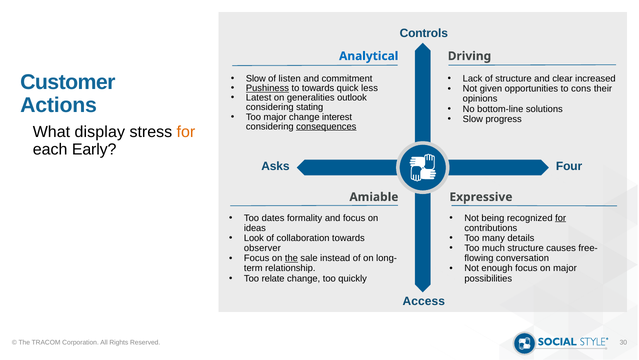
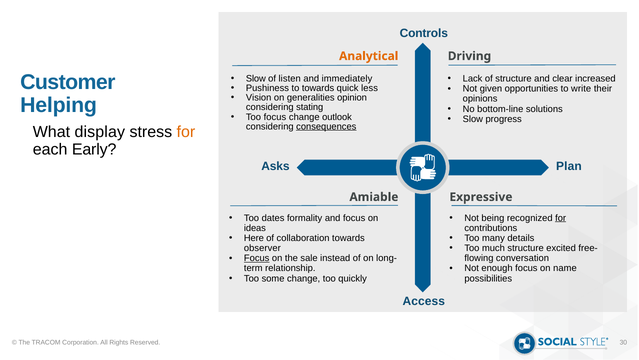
Analytical colour: blue -> orange
commitment: commitment -> immediately
Pushiness underline: present -> none
cons: cons -> write
Latest: Latest -> Vision
outlook: outlook -> opinion
Actions: Actions -> Helping
Too major: major -> focus
interest: interest -> outlook
Four: Four -> Plan
Look: Look -> Here
causes: causes -> excited
Focus at (257, 258) underline: none -> present
the at (291, 258) underline: present -> none
major at (565, 268): major -> name
relate: relate -> some
